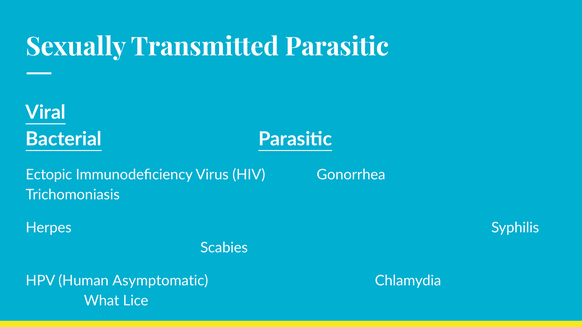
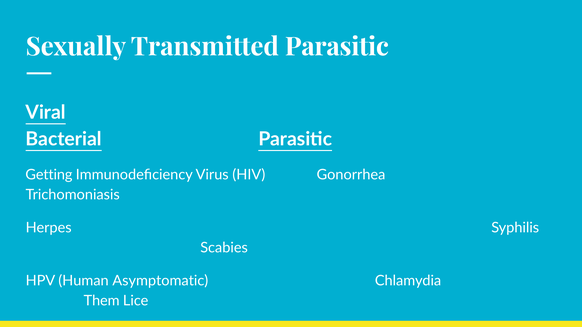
Ectopic: Ectopic -> Getting
What: What -> Them
